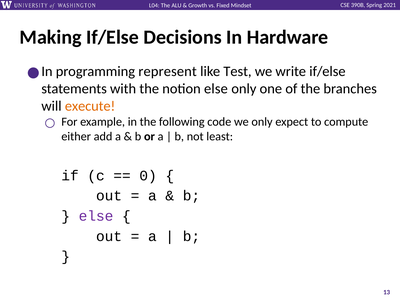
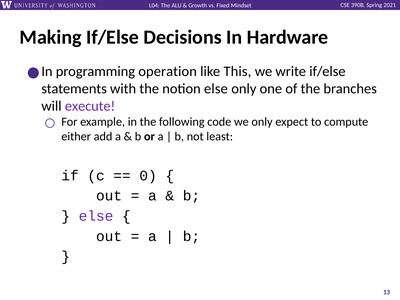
represent: represent -> operation
Test: Test -> This
execute colour: orange -> purple
